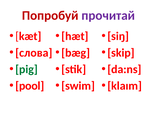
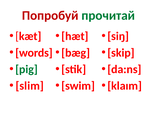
прочитай colour: purple -> green
слова: слова -> words
pool: pool -> slim
